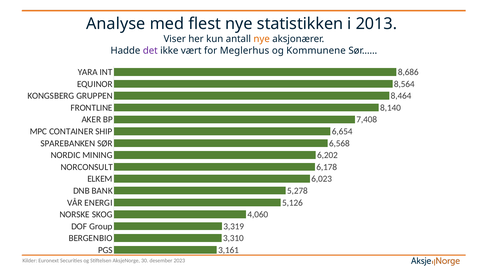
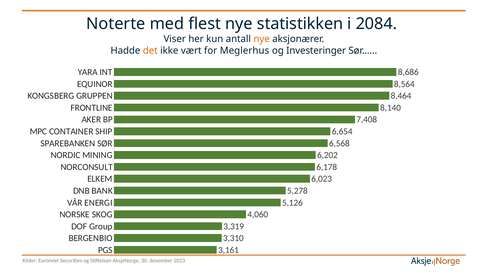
Analyse: Analyse -> Noterte
2013: 2013 -> 2084
det colour: purple -> orange
Kommunene: Kommunene -> Investeringer
